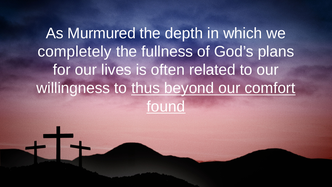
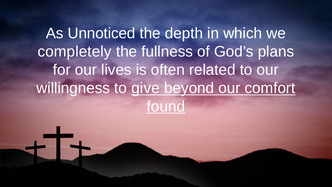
Murmured: Murmured -> Unnoticed
thus: thus -> give
